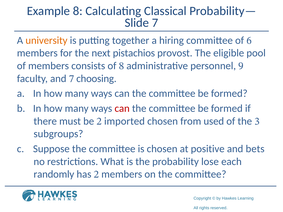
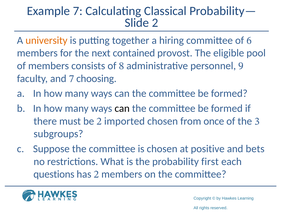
Example 8: 8 -> 7
7 at (155, 23): 7 -> 2
pistachios: pistachios -> contained
can at (122, 109) colour: red -> black
used: used -> once
lose: lose -> first
randomly: randomly -> questions
